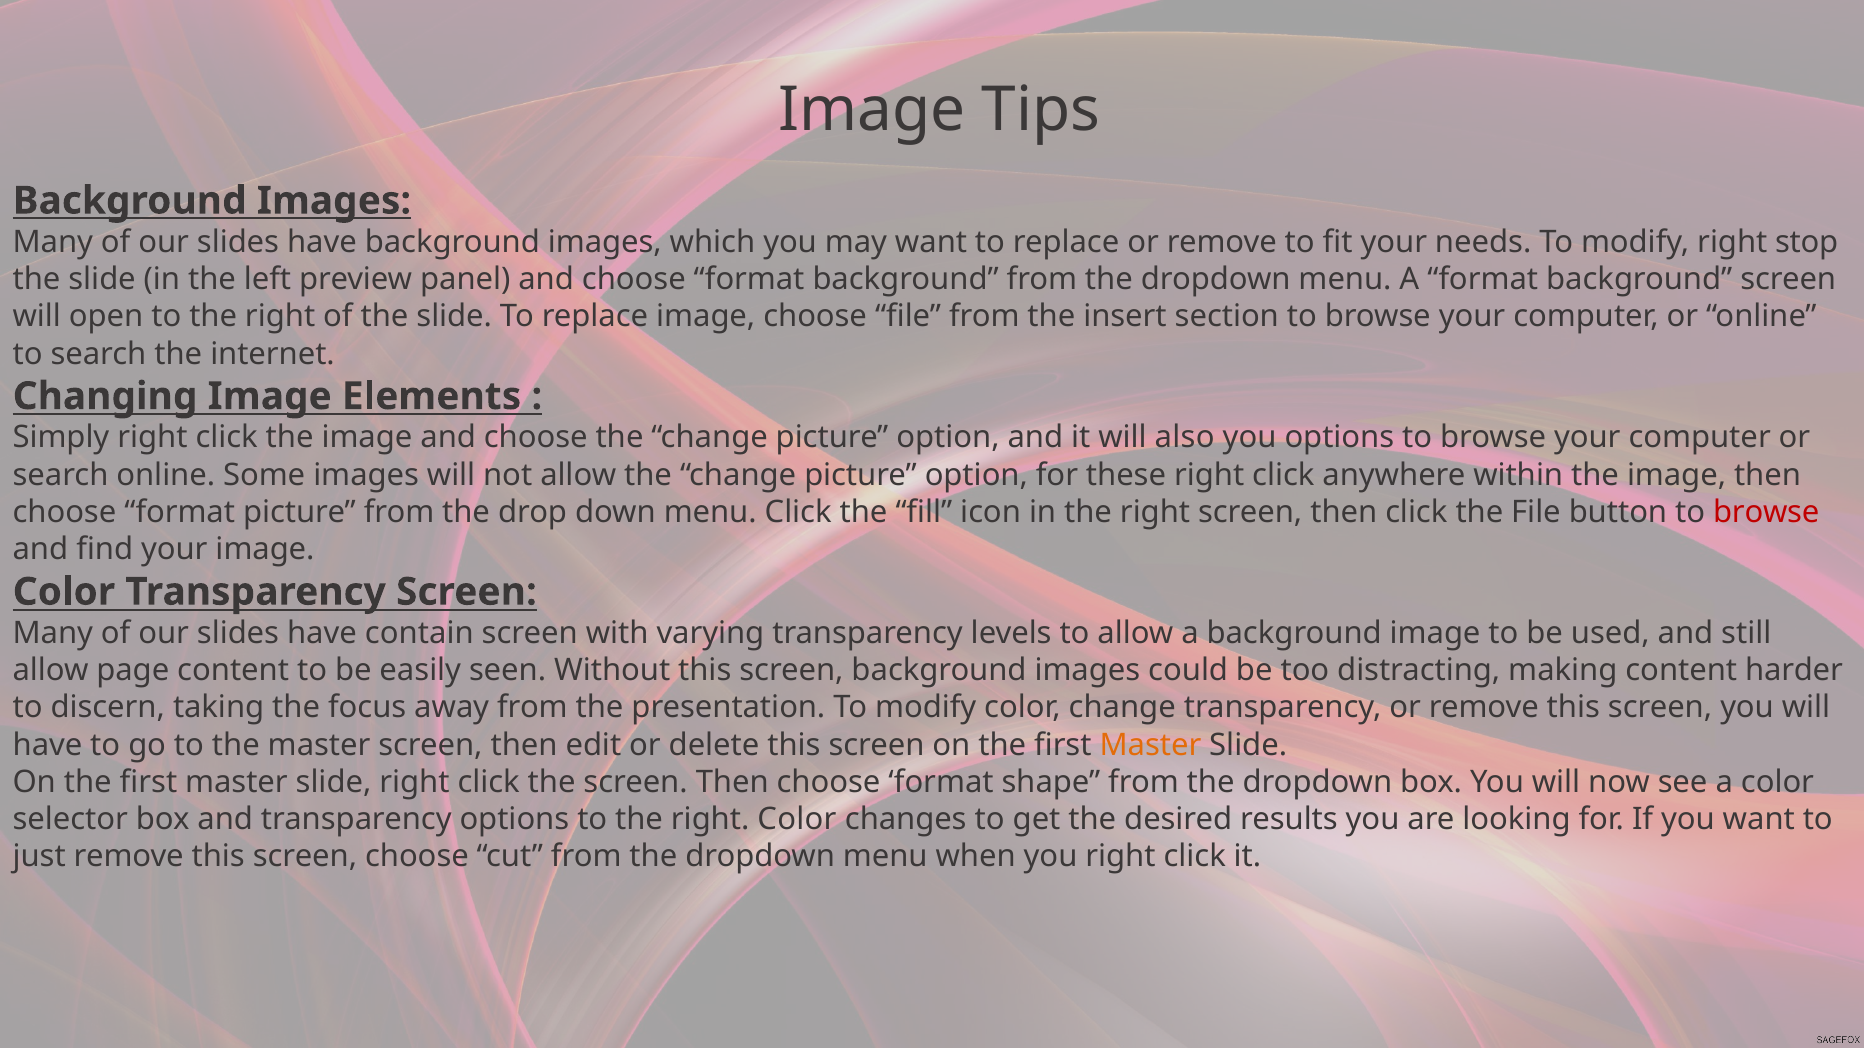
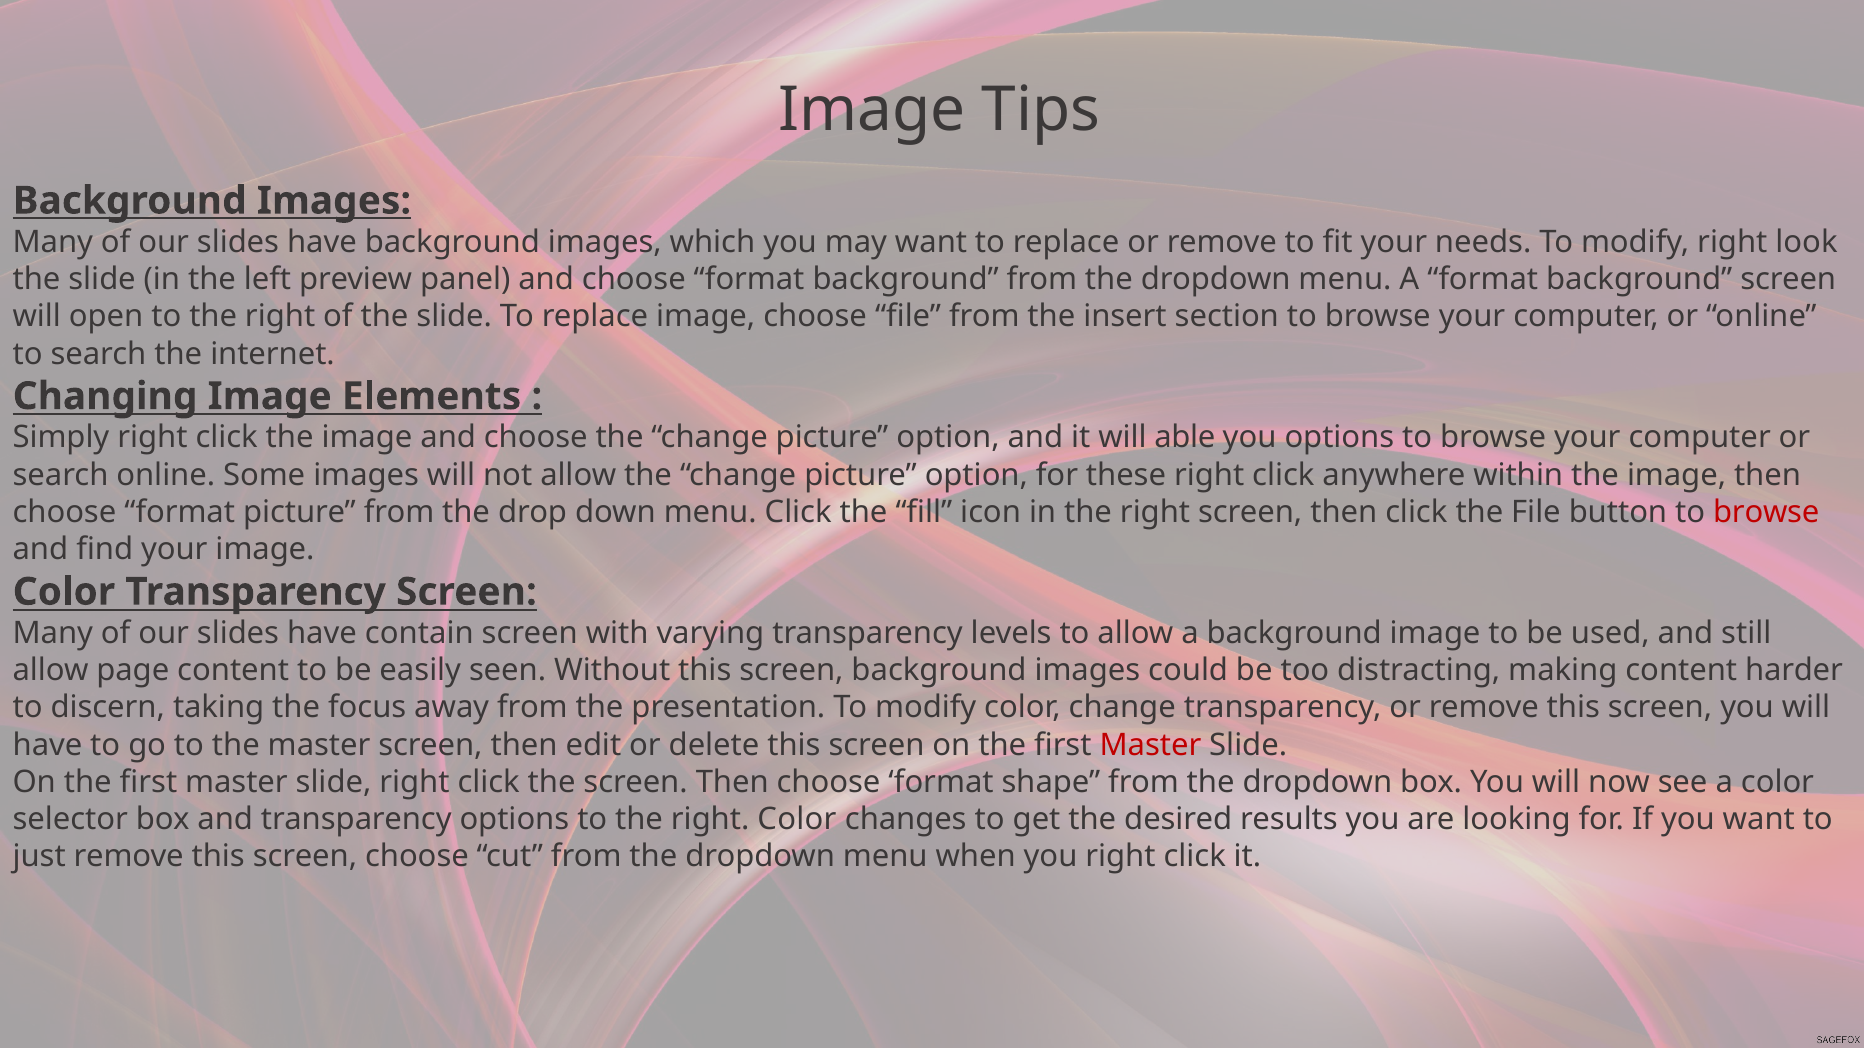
stop: stop -> look
also: also -> able
Master at (1150, 745) colour: orange -> red
